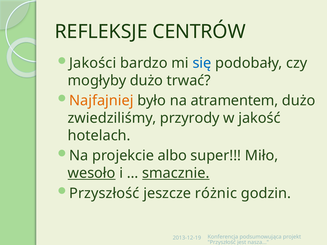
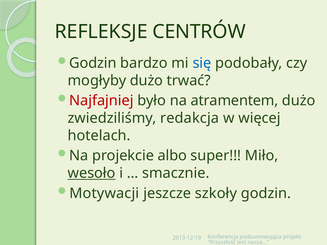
Jakości at (93, 63): Jakości -> Godzin
Najfajniej colour: orange -> red
przyrody: przyrody -> redakcja
jakość: jakość -> więcej
smacznie underline: present -> none
Przyszłość at (104, 193): Przyszłość -> Motywacji
różnic: różnic -> szkoły
